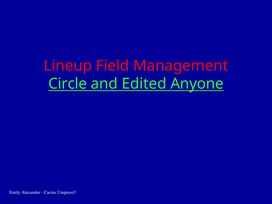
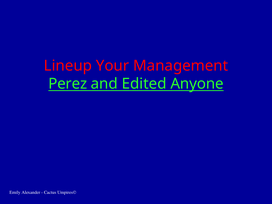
Field: Field -> Your
Circle: Circle -> Perez
